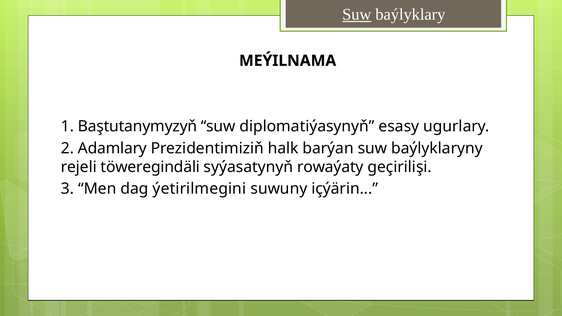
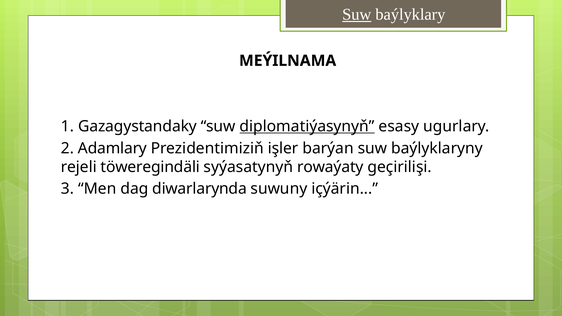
Baştutanymyzyň: Baştutanymyzyň -> Gazagystandaky
diplomatiýasynyň underline: none -> present
halk: halk -> işler
ýetirilmegini: ýetirilmegini -> diwarlarynda
